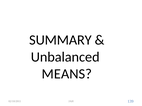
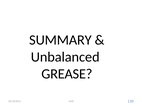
MEANS: MEANS -> GREASE
